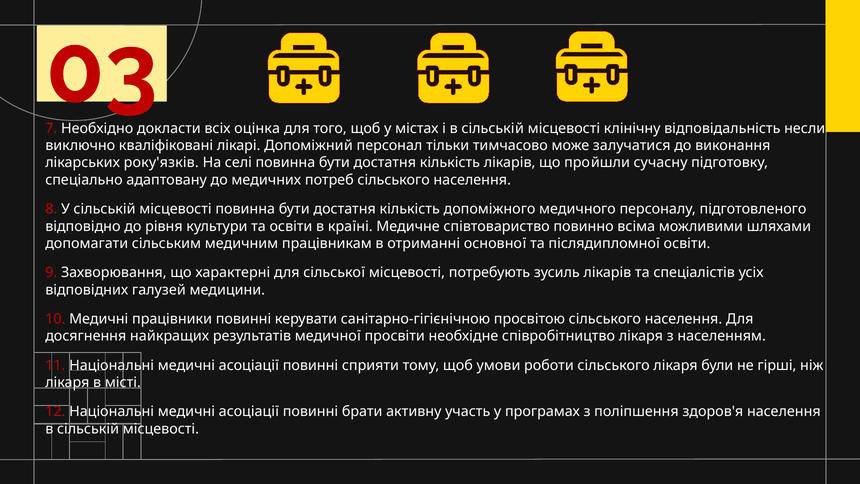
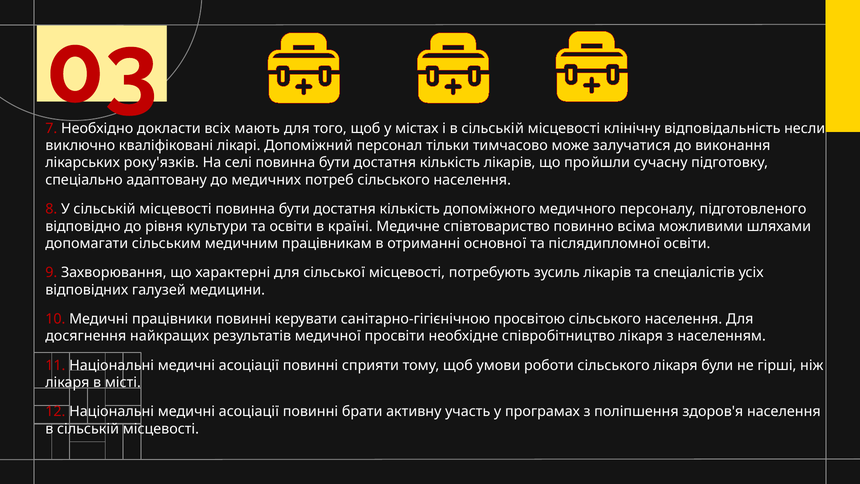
оцінка: оцінка -> мають
